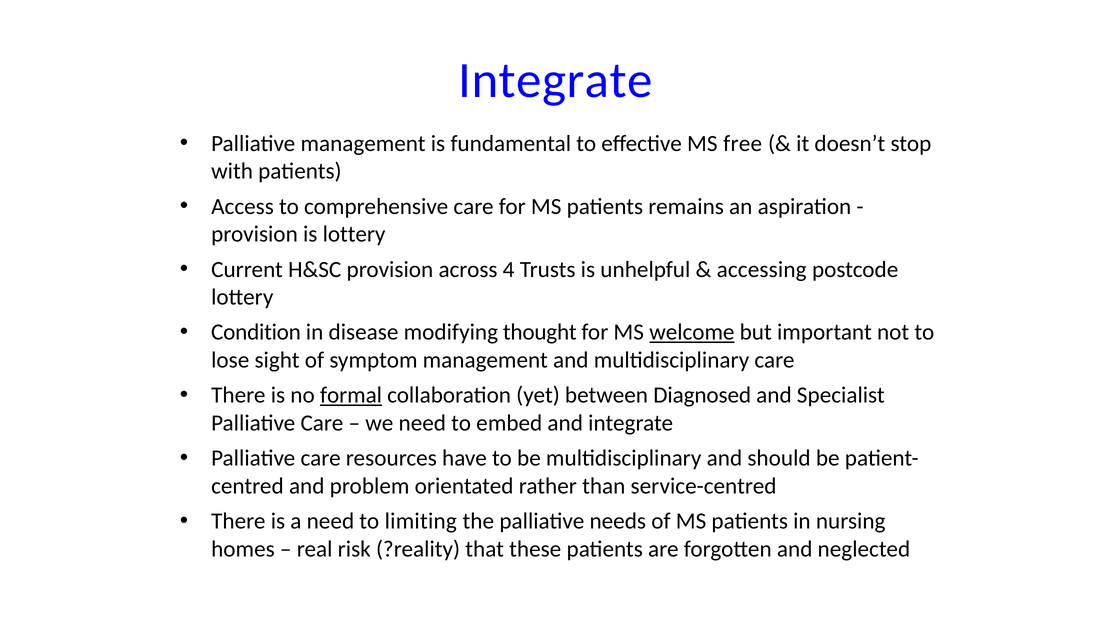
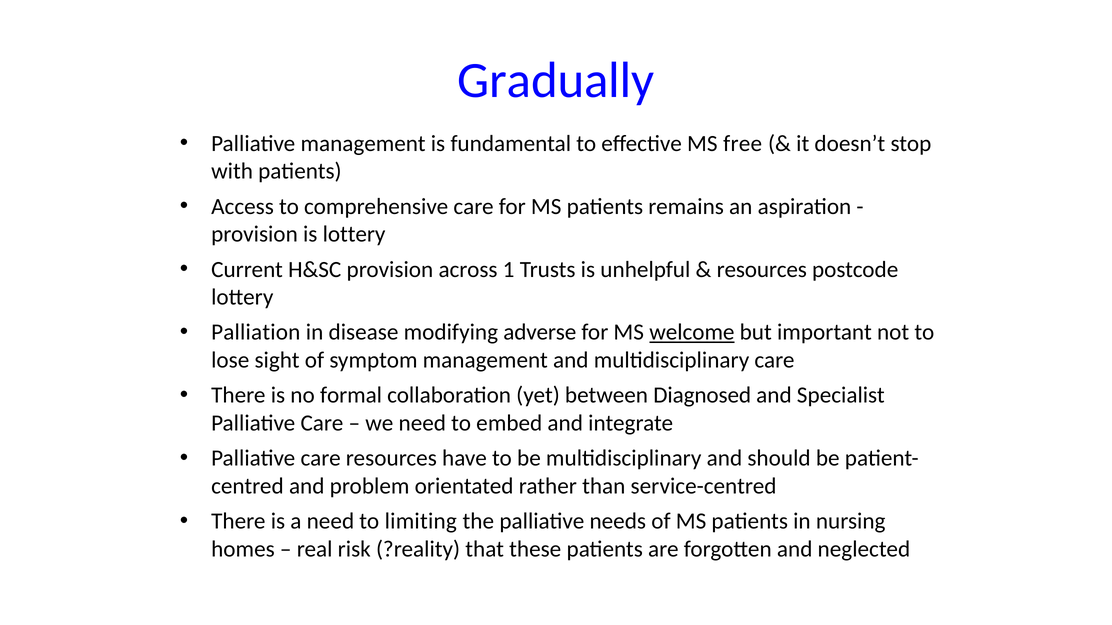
Integrate at (556, 81): Integrate -> Gradually
4: 4 -> 1
accessing at (762, 270): accessing -> resources
Condition: Condition -> Palliation
thought: thought -> adverse
formal underline: present -> none
